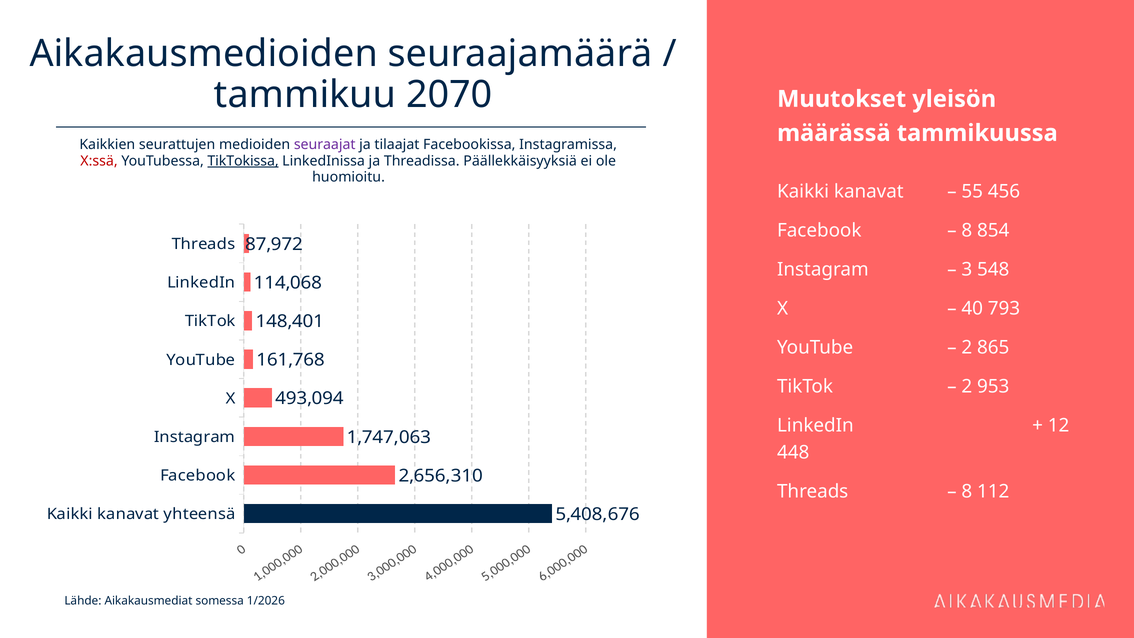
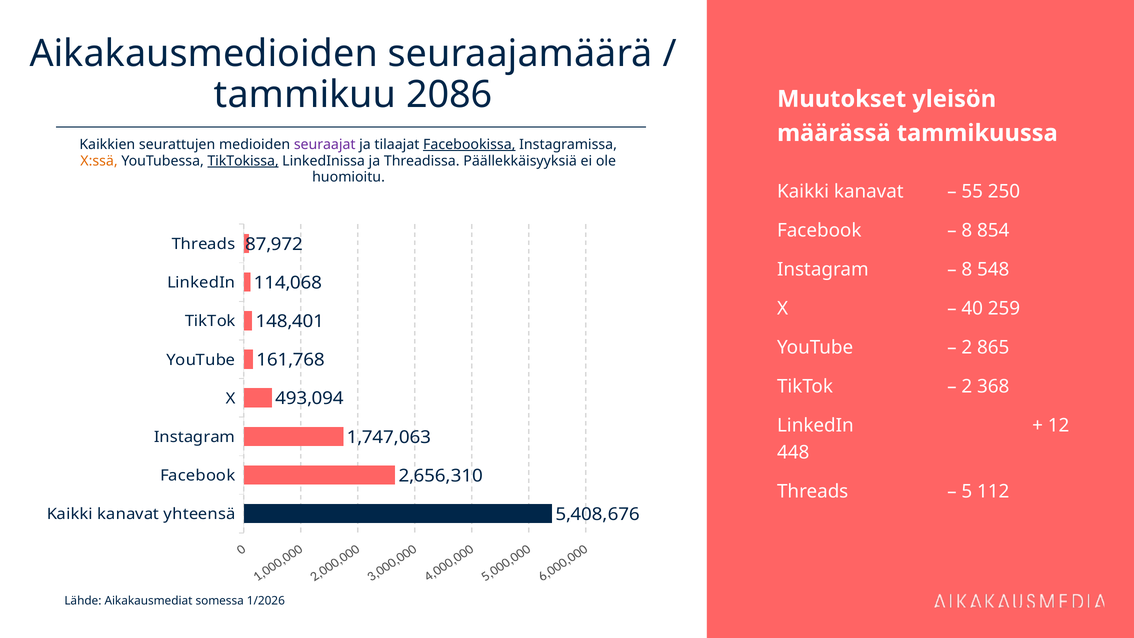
2070: 2070 -> 2086
Facebookissa underline: none -> present
X:ssä colour: red -> orange
456: 456 -> 250
3 at (967, 269): 3 -> 8
793: 793 -> 259
953: 953 -> 368
8 at (967, 491): 8 -> 5
